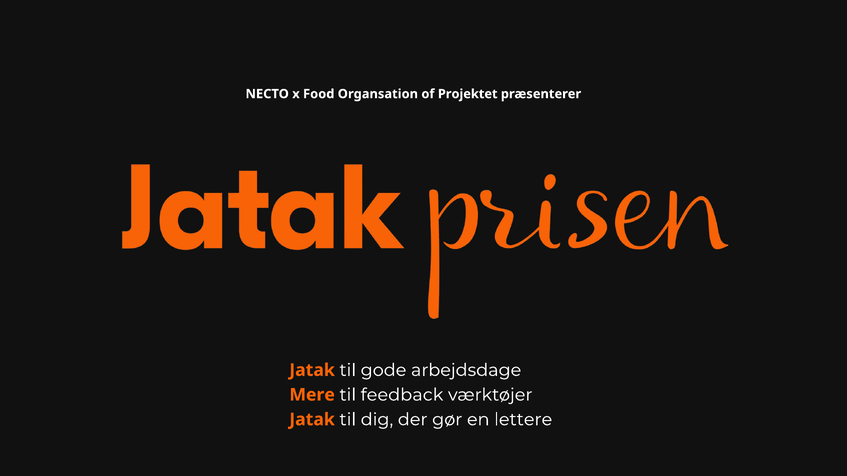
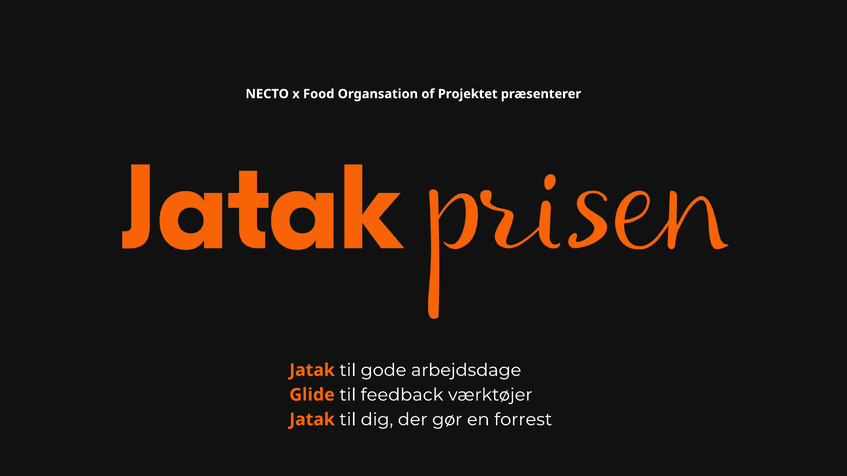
Mere: Mere -> Glide
lettere: lettere -> forrest
